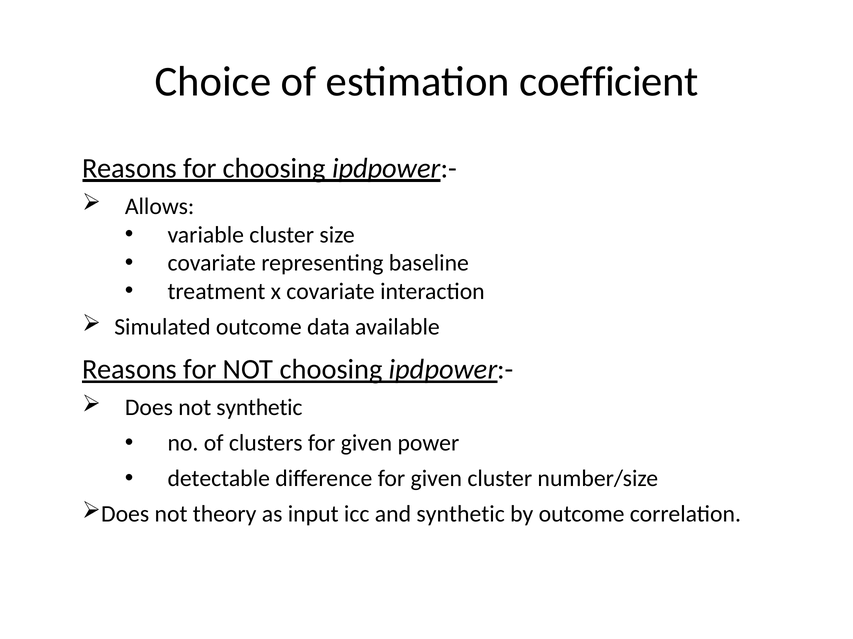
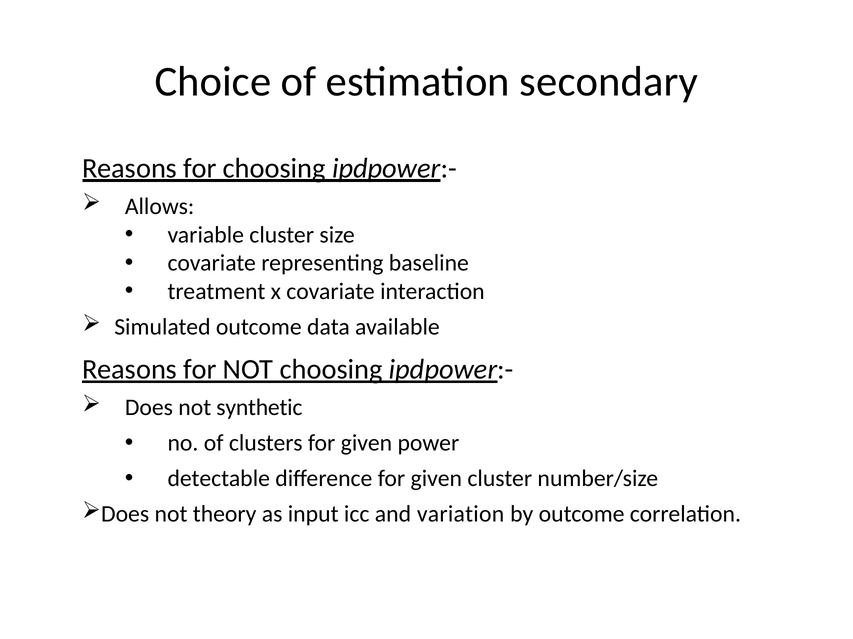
coefficient: coefficient -> secondary
and synthetic: synthetic -> variation
